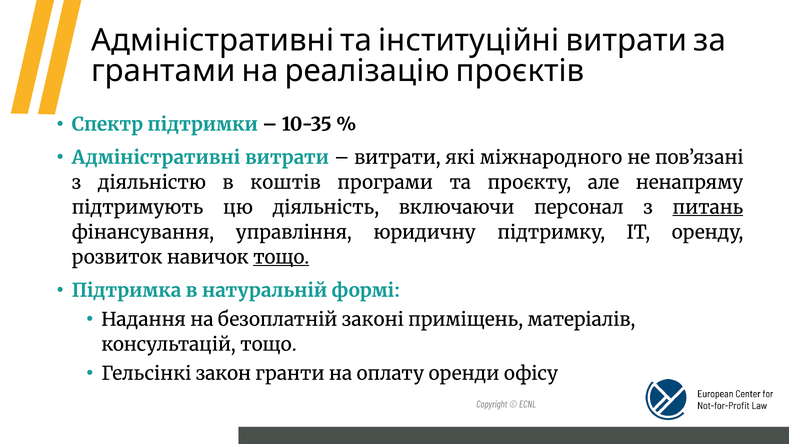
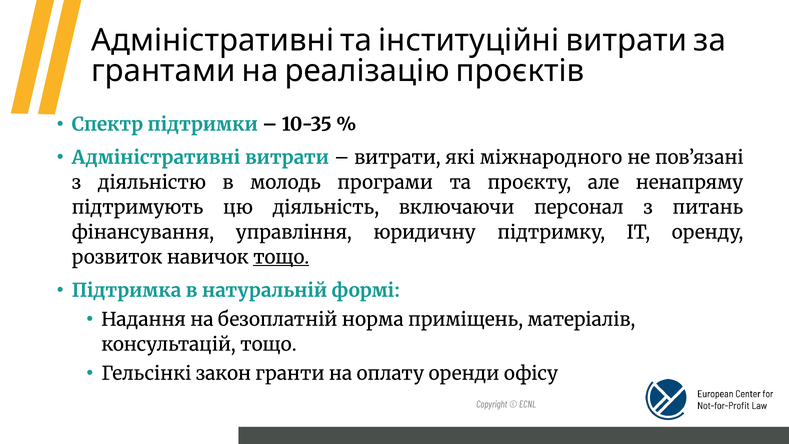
коштів: коштів -> молодь
питань underline: present -> none
законі: законі -> норма
